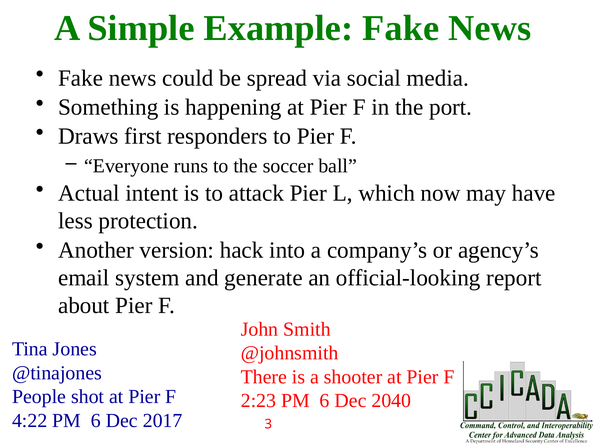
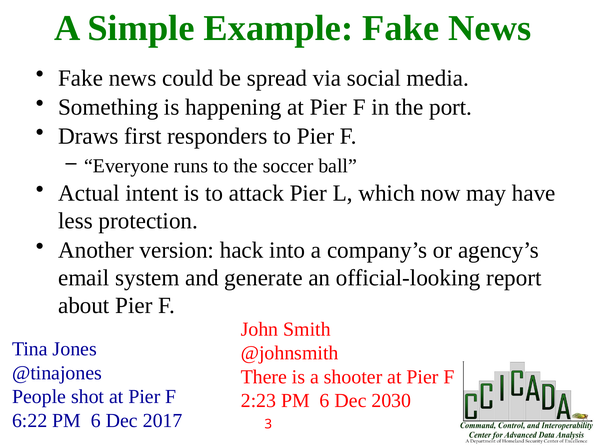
2040: 2040 -> 2030
4:22: 4:22 -> 6:22
